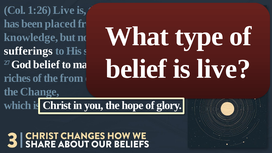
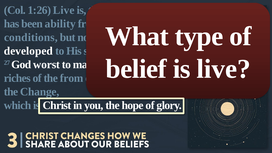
placed: placed -> ability
knowledge: knowledge -> conditions
sufferings: sufferings -> developed
God belief: belief -> worst
